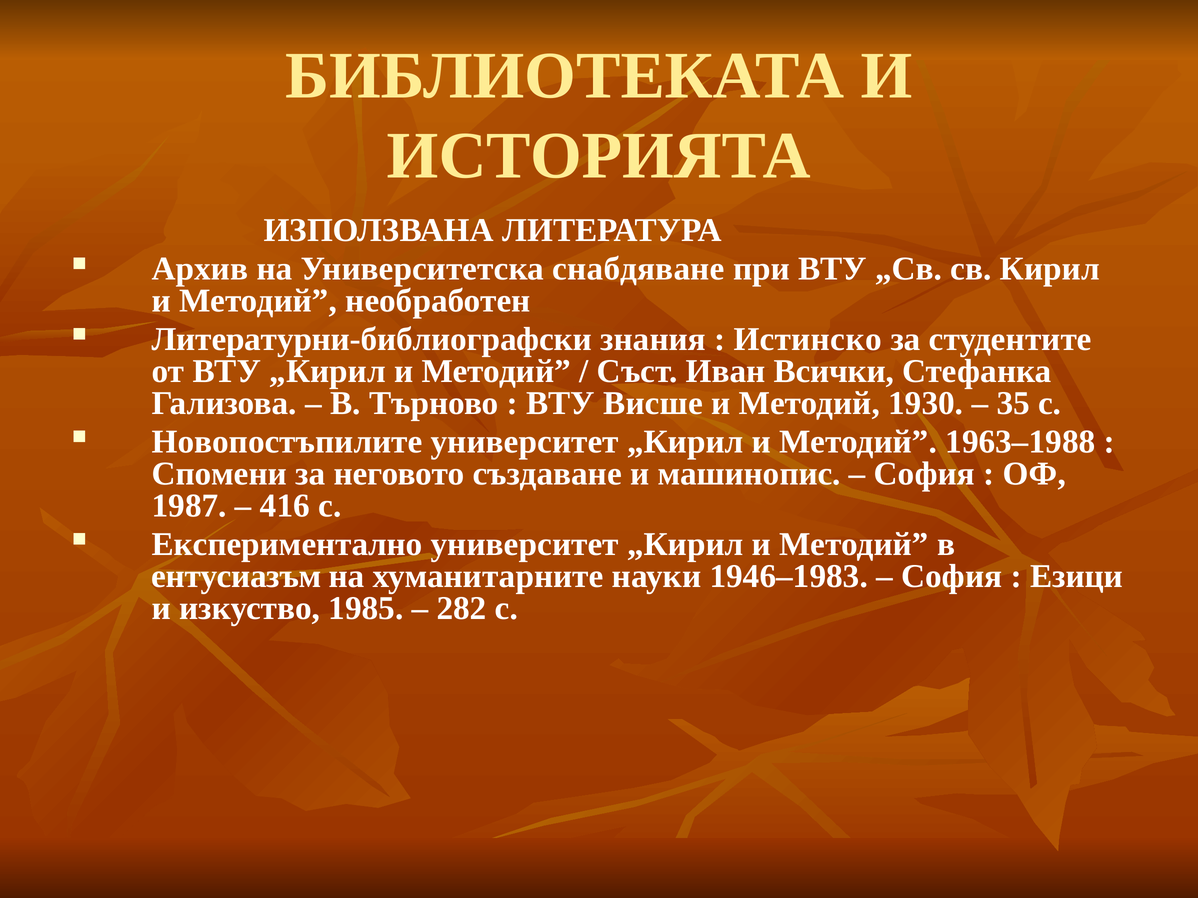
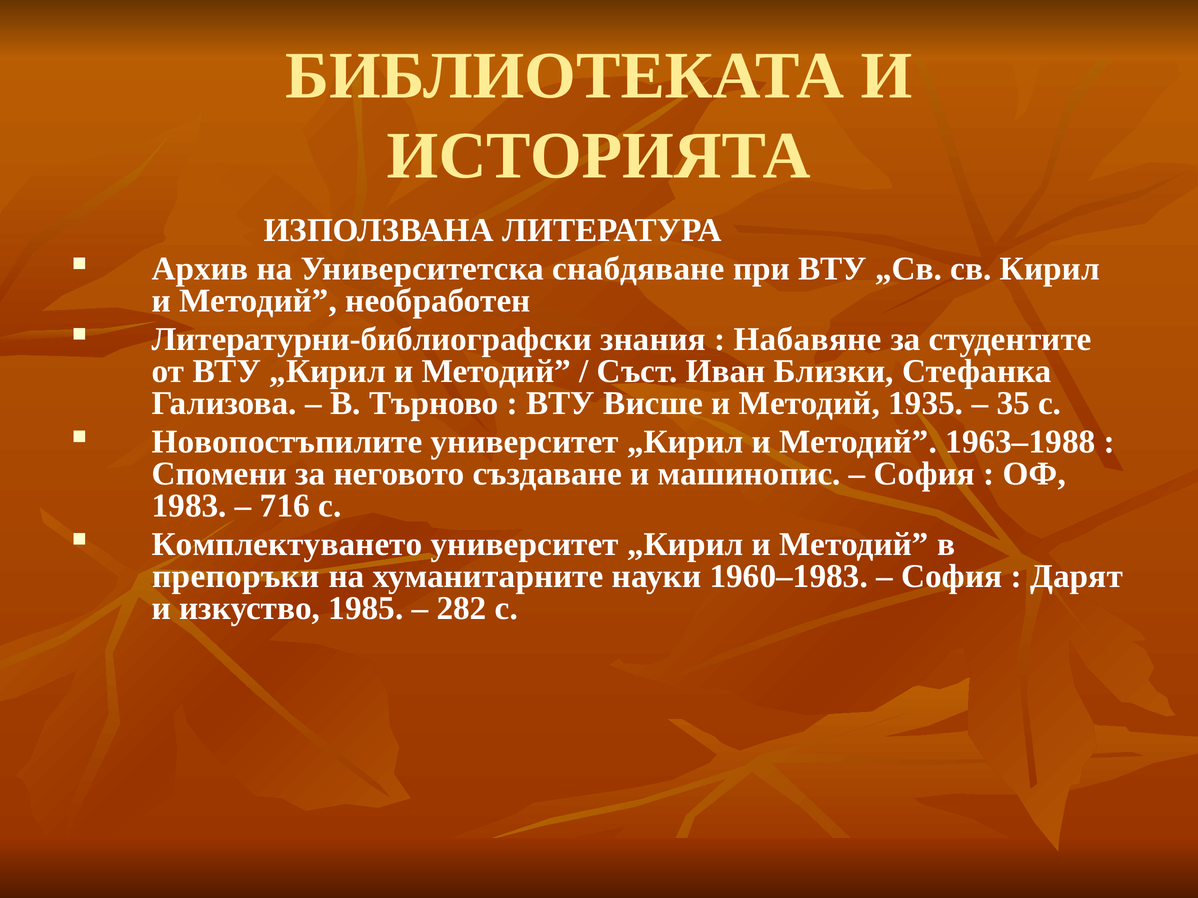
Истинско: Истинско -> Набавяне
Всички: Всички -> Близки
1930: 1930 -> 1935
1987: 1987 -> 1983
416: 416 -> 716
Експериментално: Експериментално -> Комплектуването
ентусиазъм: ентусиазъм -> препоръки
1946–1983: 1946–1983 -> 1960–1983
Езици: Езици -> Дарят
